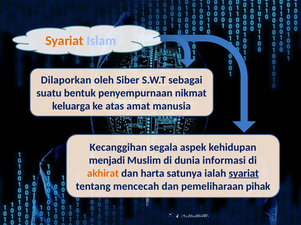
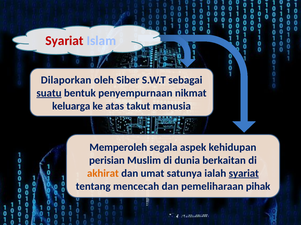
Syariat at (65, 41) colour: orange -> red
suatu underline: none -> present
amat: amat -> takut
Kecanggihan: Kecanggihan -> Memperoleh
menjadi: menjadi -> perisian
informasi: informasi -> berkaitan
harta: harta -> umat
